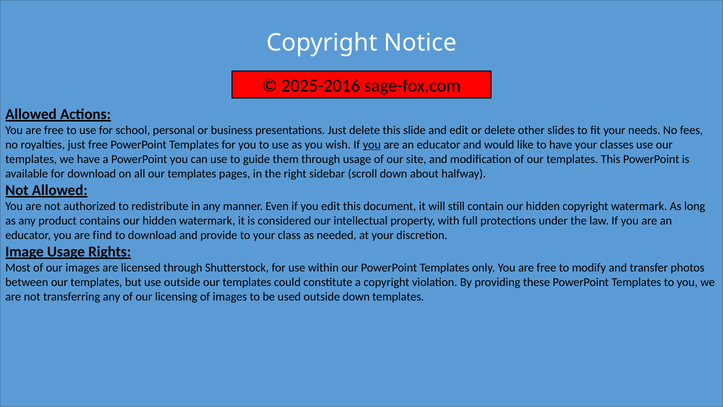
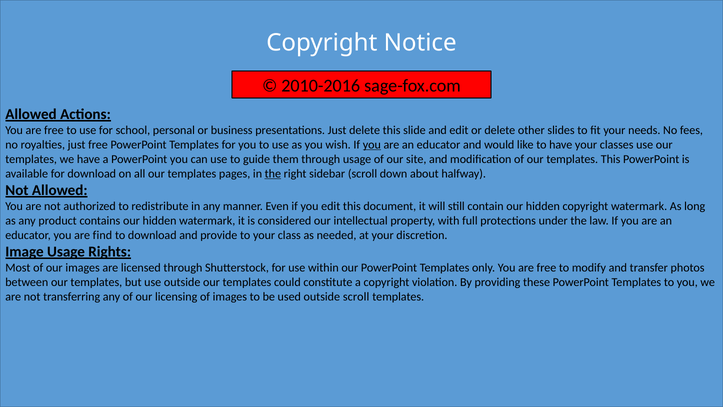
2025-2016: 2025-2016 -> 2010-2016
the at (273, 173) underline: none -> present
outside down: down -> scroll
